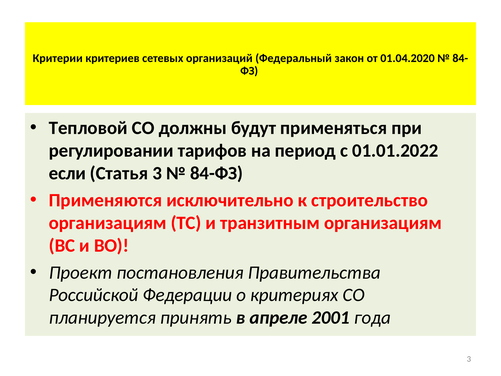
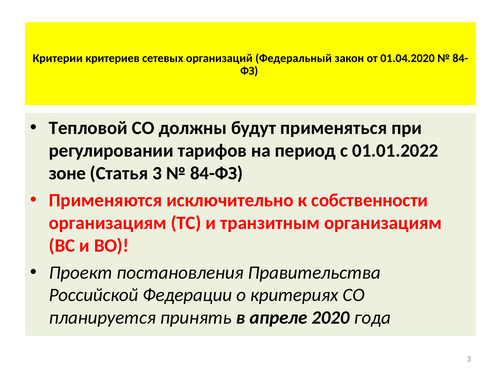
если: если -> зоне
строительство: строительство -> собственности
2001: 2001 -> 2020
